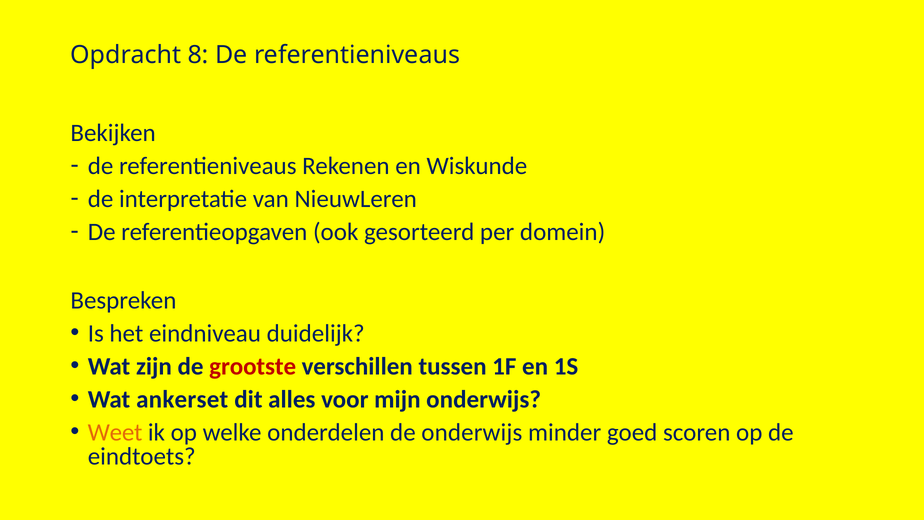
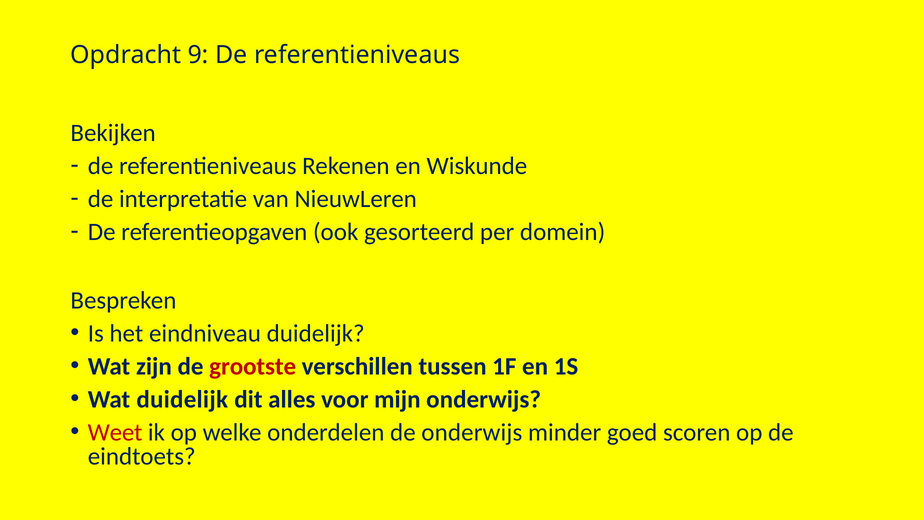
8: 8 -> 9
Wat ankerset: ankerset -> duidelijk
Weet colour: orange -> red
